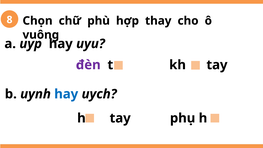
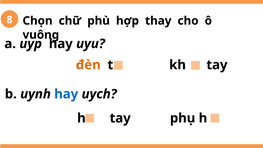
đèn colour: purple -> orange
